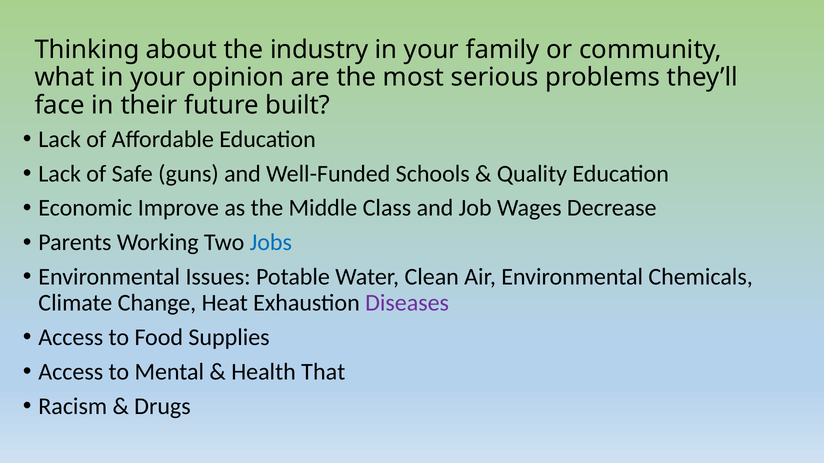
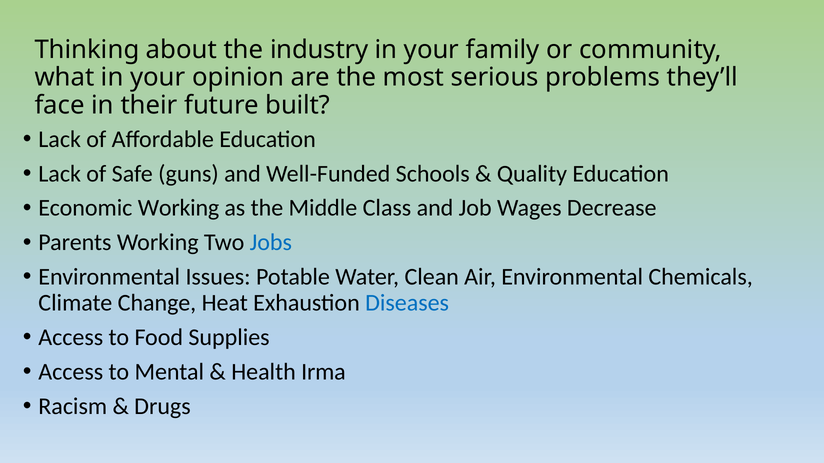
Economic Improve: Improve -> Working
Diseases colour: purple -> blue
That: That -> Irma
